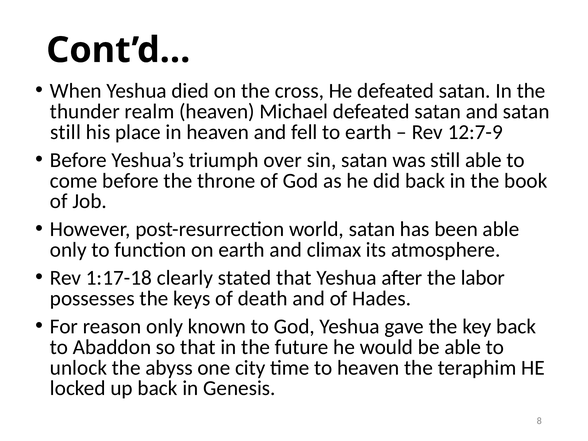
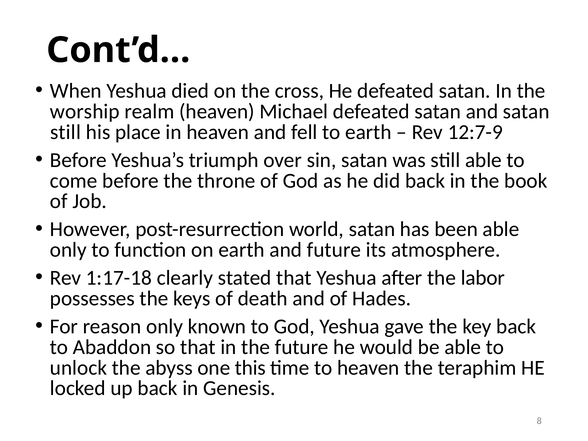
thunder: thunder -> worship
and climax: climax -> future
city: city -> this
